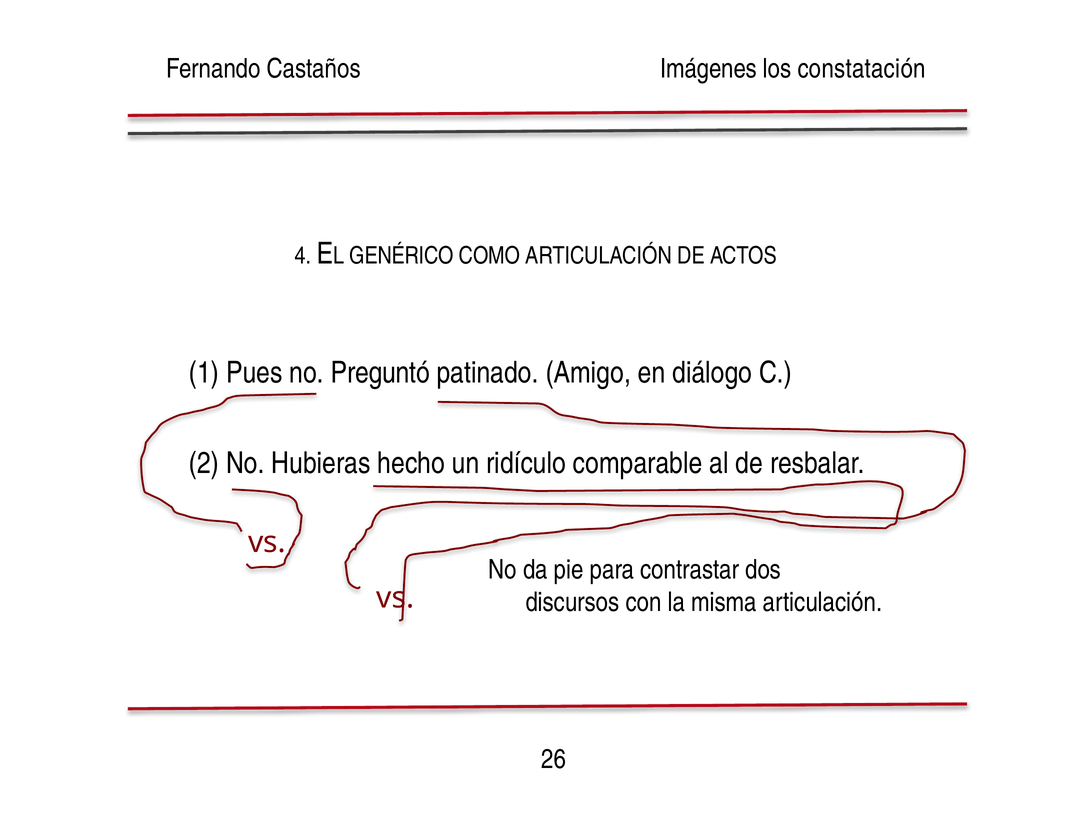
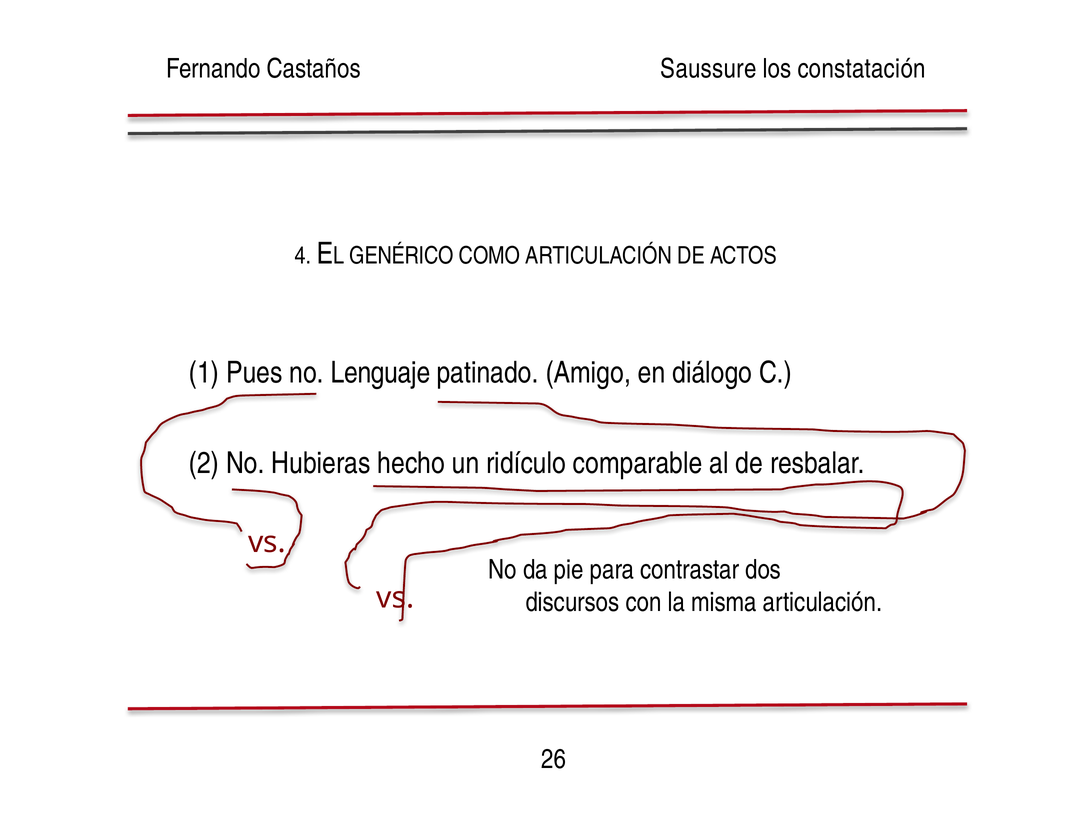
Imágenes: Imágenes -> Saussure
Preguntó: Preguntó -> Lenguaje
